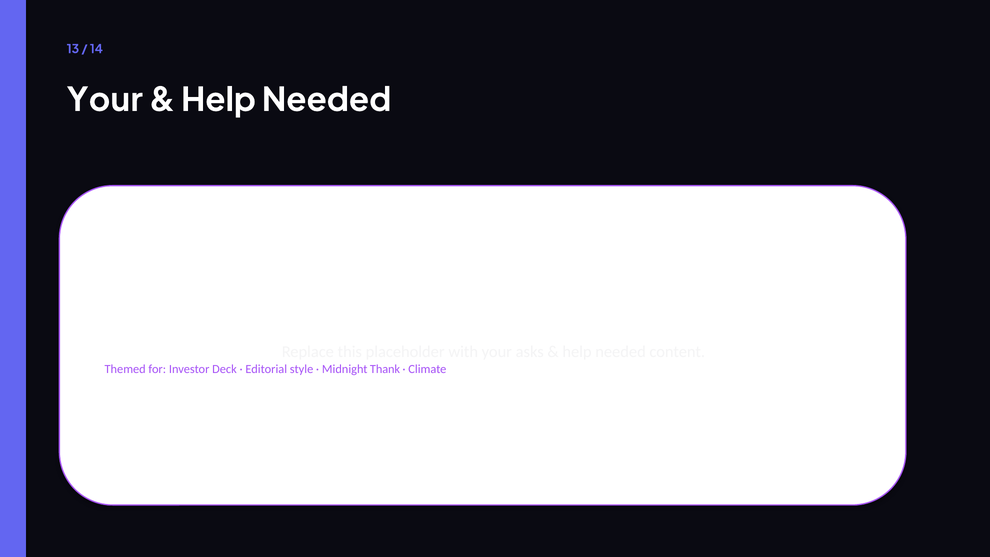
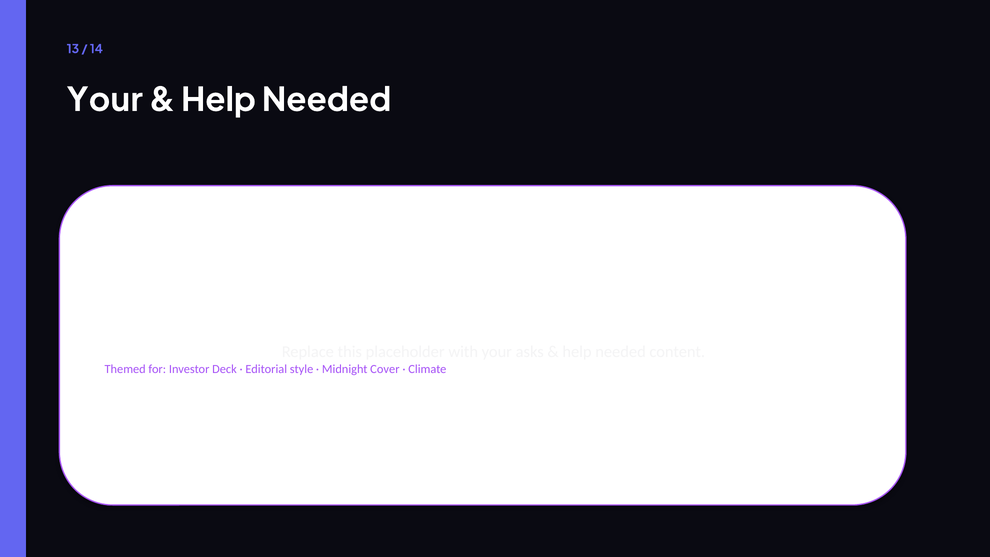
Thank: Thank -> Cover
